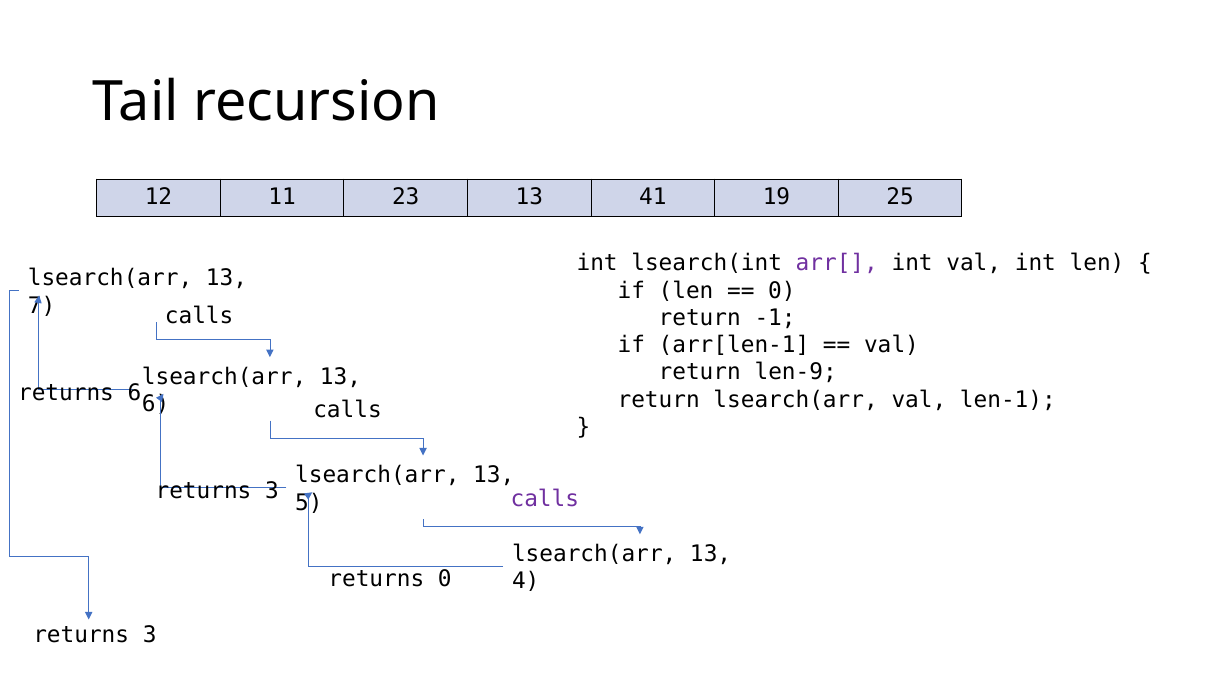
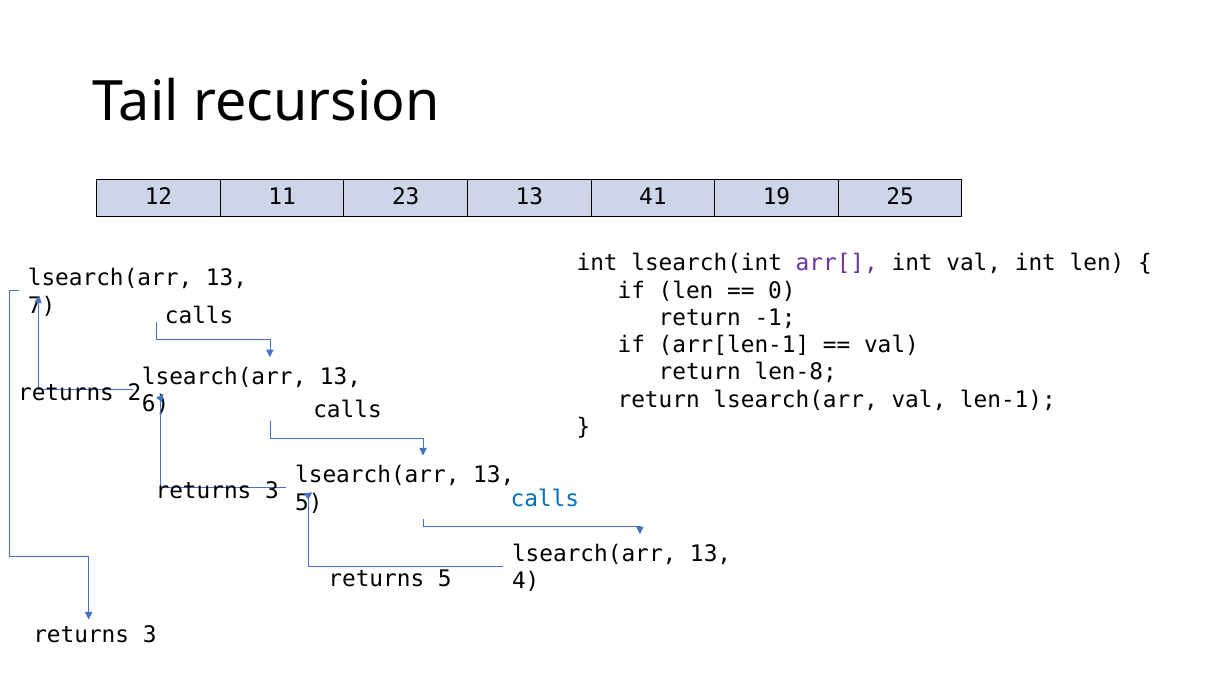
len-9: len-9 -> len-8
returns 6: 6 -> 2
calls at (545, 499) colour: purple -> blue
returns 0: 0 -> 5
